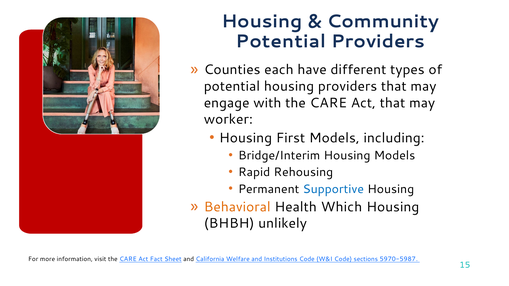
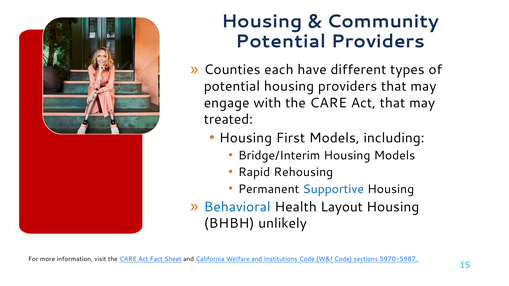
worker: worker -> treated
Behavioral colour: orange -> blue
Which: Which -> Layout
